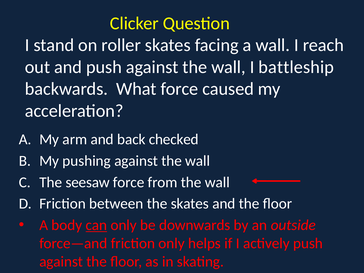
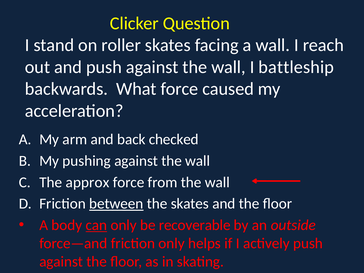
seesaw: seesaw -> approx
between underline: none -> present
downwards: downwards -> recoverable
